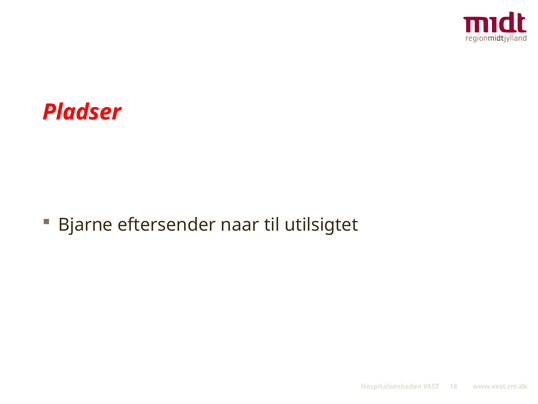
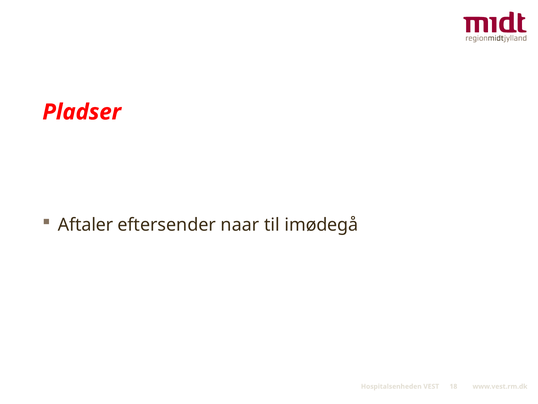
Bjarne: Bjarne -> Aftaler
utilsigtet: utilsigtet -> imødegå
